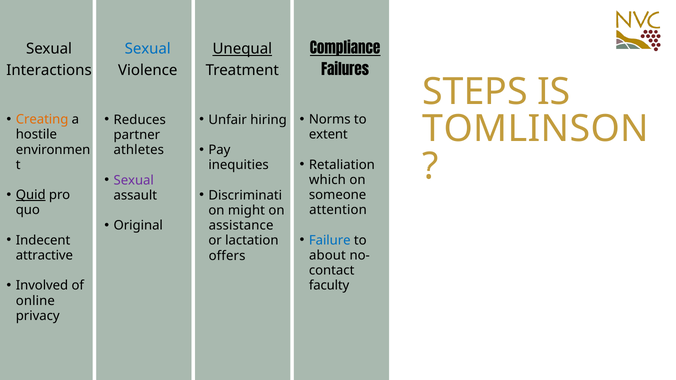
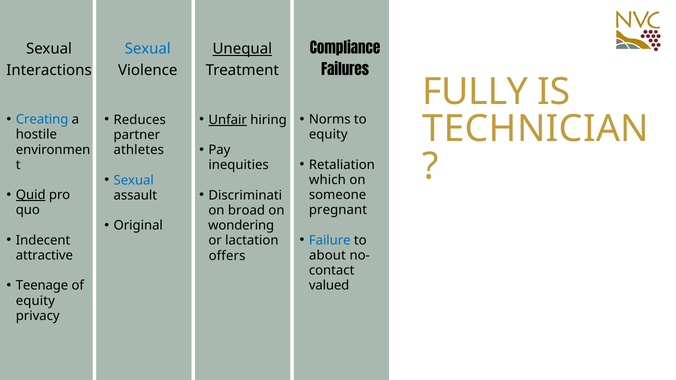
Compliance underline: present -> none
STEPS: STEPS -> FULLY
Creating colour: orange -> blue
Unfair underline: none -> present
TOMLINSON: TOMLINSON -> TECHNICIAN
extent at (328, 135): extent -> equity
Sexual at (134, 180) colour: purple -> blue
attention: attention -> pregnant
might: might -> broad
assistance at (241, 226): assistance -> wondering
Involved: Involved -> Teenage
faculty: faculty -> valued
online at (35, 301): online -> equity
